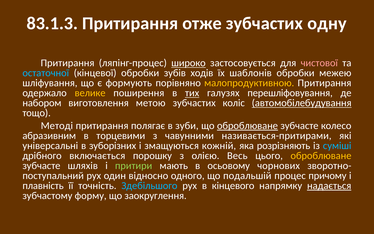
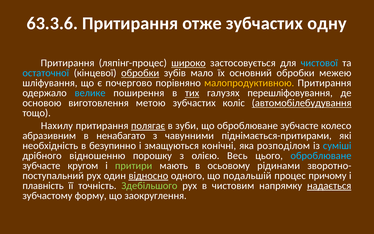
83.1.3: 83.1.3 -> 63.3.6
чистової colour: pink -> light blue
обробки at (140, 73) underline: none -> present
ходів: ходів -> мало
шаблонів: шаблонів -> основний
формують: формують -> почергово
велике colour: yellow -> light blue
набором: набором -> основою
Методі: Методі -> Нахилу
полягає underline: none -> present
оброблюване at (247, 126) underline: present -> none
торцевими: торцевими -> ненабагато
називається-притирами: називається-притирами -> піднімається-притирами
універсальні: універсальні -> необхідність
зуборізних: зуборізних -> безупинно
кожній: кожній -> конічні
розрізняють: розрізняють -> розподілом
включається: включається -> відношенню
оброблюване at (321, 155) colour: yellow -> light blue
шляхів: шляхів -> кругом
чорнових: чорнових -> рідинами
відносно underline: none -> present
Здебільшого colour: light blue -> light green
кінцевого: кінцевого -> чистовим
